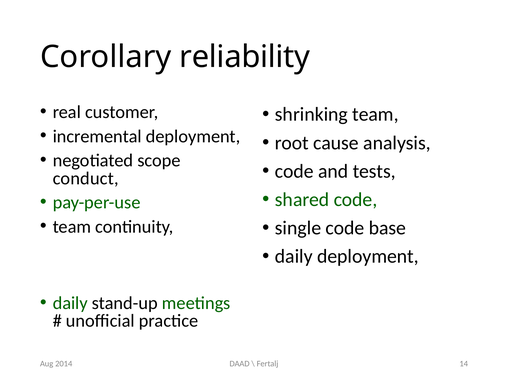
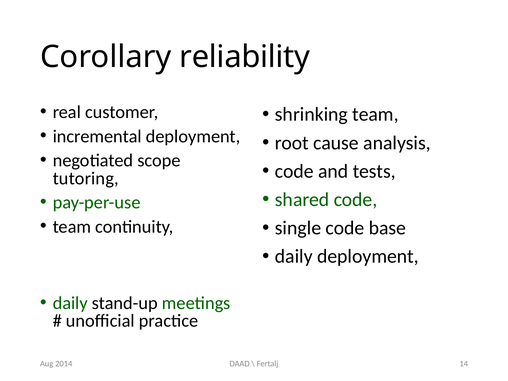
conduct: conduct -> tutoring
